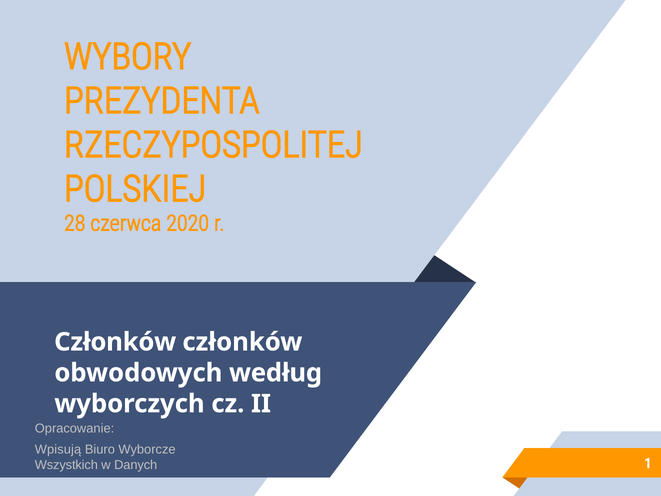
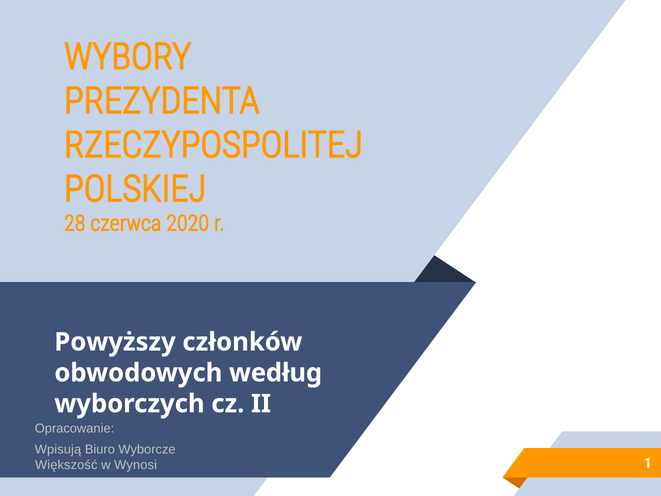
Członków at (115, 342): Członków -> Powyższy
Wszystkich: Wszystkich -> Większość
Danych: Danych -> Wynosi
